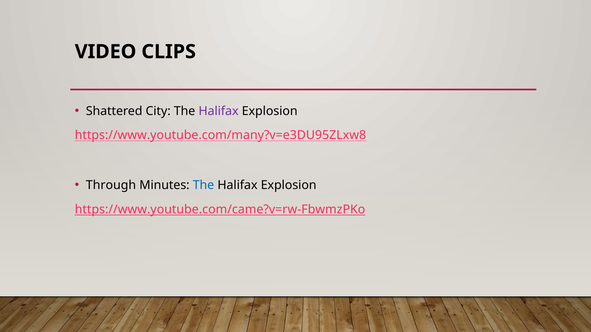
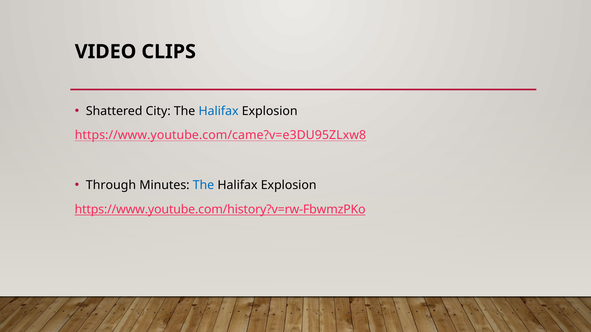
Halifax at (219, 111) colour: purple -> blue
https://www.youtube.com/many?v=e3DU95ZLxw8: https://www.youtube.com/many?v=e3DU95ZLxw8 -> https://www.youtube.com/came?v=e3DU95ZLxw8
https://www.youtube.com/came?v=rw-FbwmzPKo: https://www.youtube.com/came?v=rw-FbwmzPKo -> https://www.youtube.com/history?v=rw-FbwmzPKo
